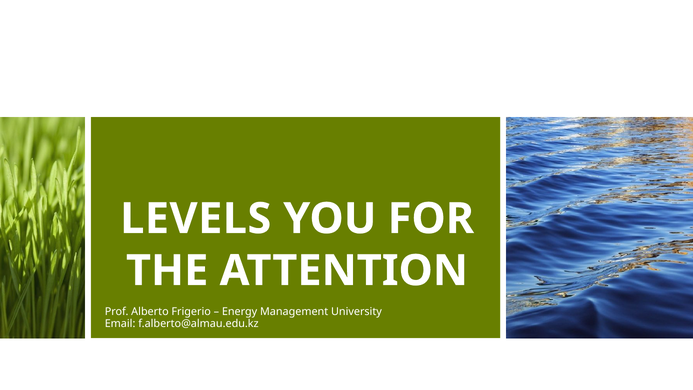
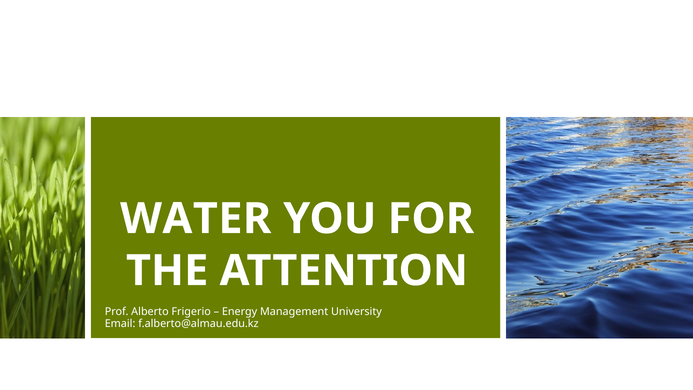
LEVELS: LEVELS -> WATER
